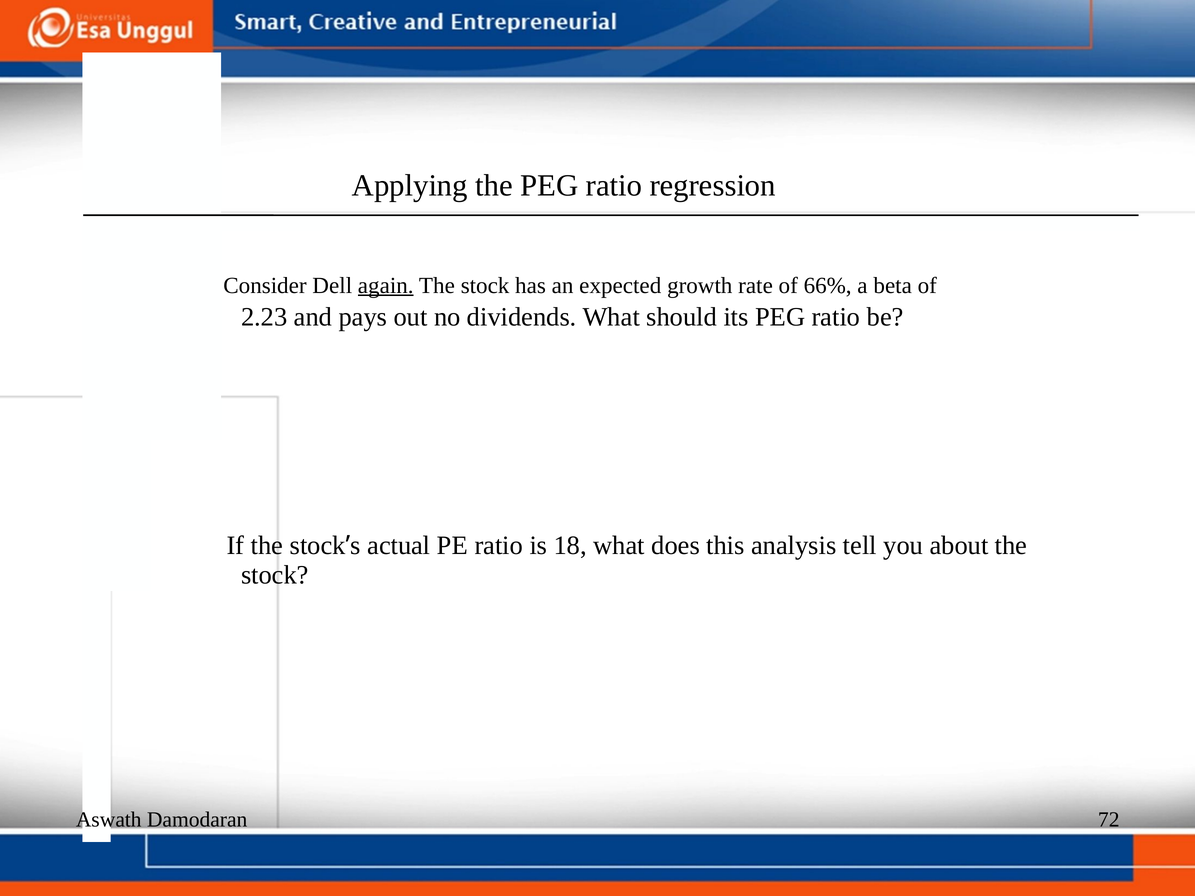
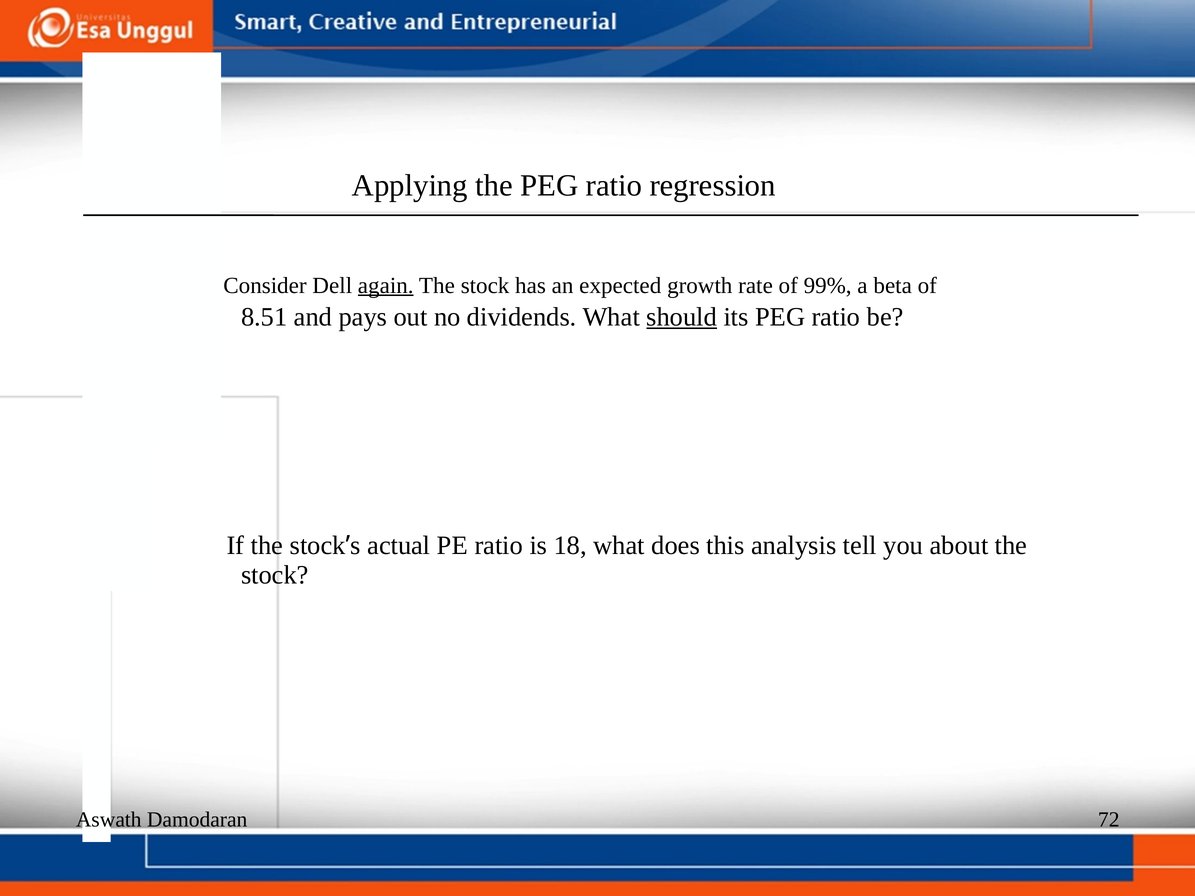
66%: 66% -> 99%
2.23: 2.23 -> 8.51
should underline: none -> present
